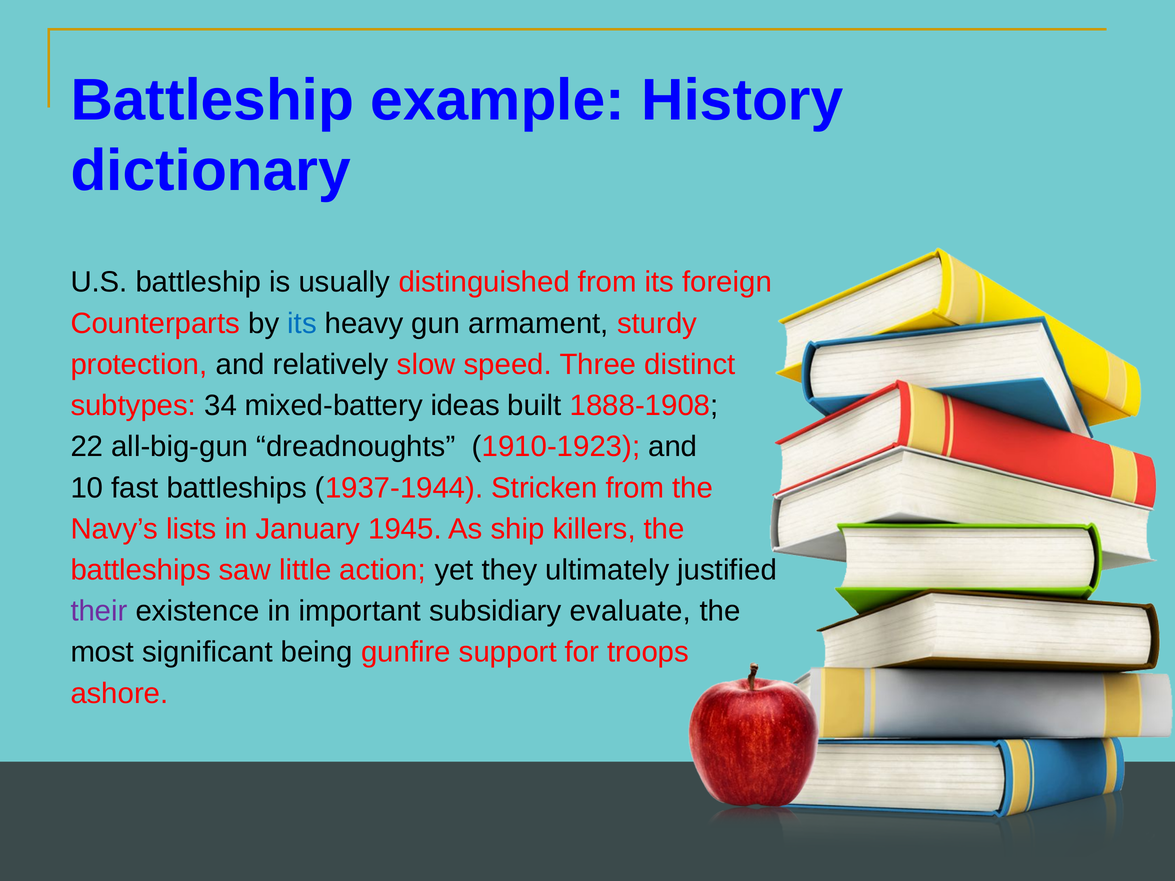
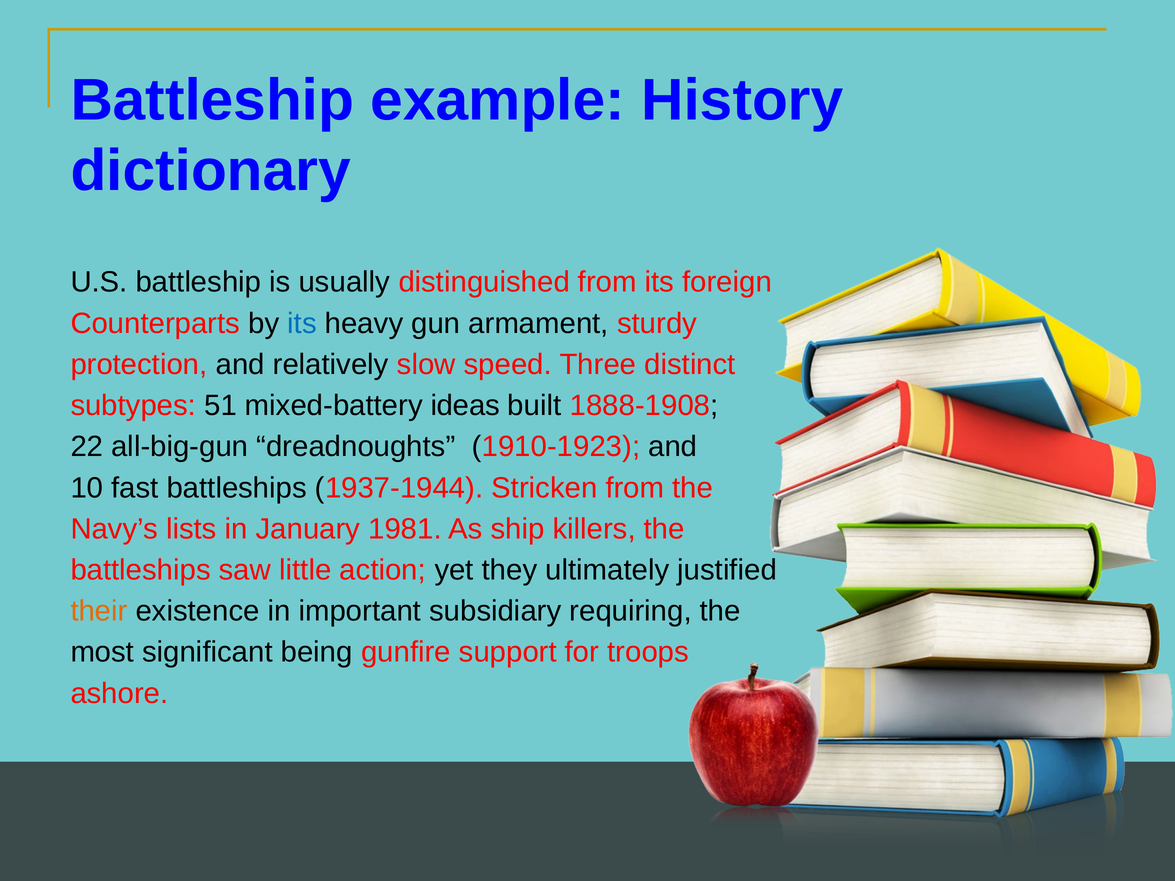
34: 34 -> 51
1945: 1945 -> 1981
their colour: purple -> orange
evaluate: evaluate -> requiring
